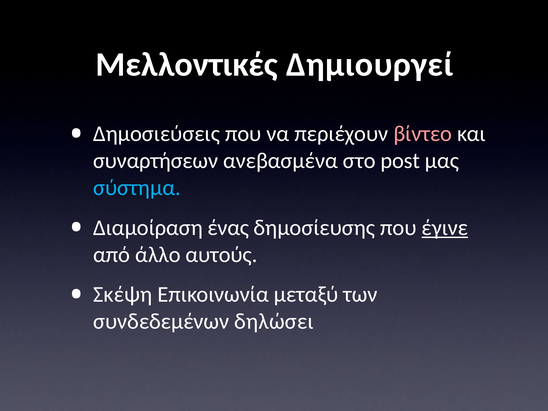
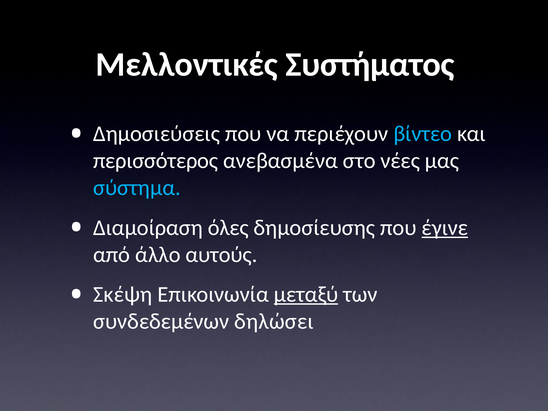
Δημιουργεί: Δημιουργεί -> Συστήματος
βίντεο colour: pink -> light blue
συναρτήσεων: συναρτήσεων -> περισσότερος
post: post -> νέες
ένας: ένας -> όλες
μεταξύ underline: none -> present
